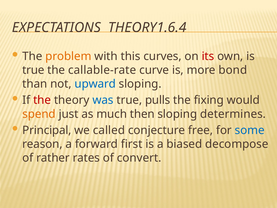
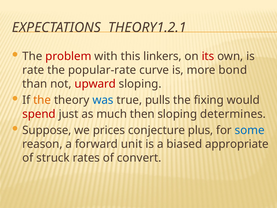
THEORY1.6.4: THEORY1.6.4 -> THEORY1.2.1
problem colour: orange -> red
curves: curves -> linkers
true at (33, 70): true -> rate
callable-rate: callable-rate -> popular-rate
upward colour: blue -> red
the at (42, 100) colour: red -> orange
spend colour: orange -> red
Principal: Principal -> Suppose
called: called -> prices
free: free -> plus
first: first -> unit
decompose: decompose -> appropriate
rather: rather -> struck
